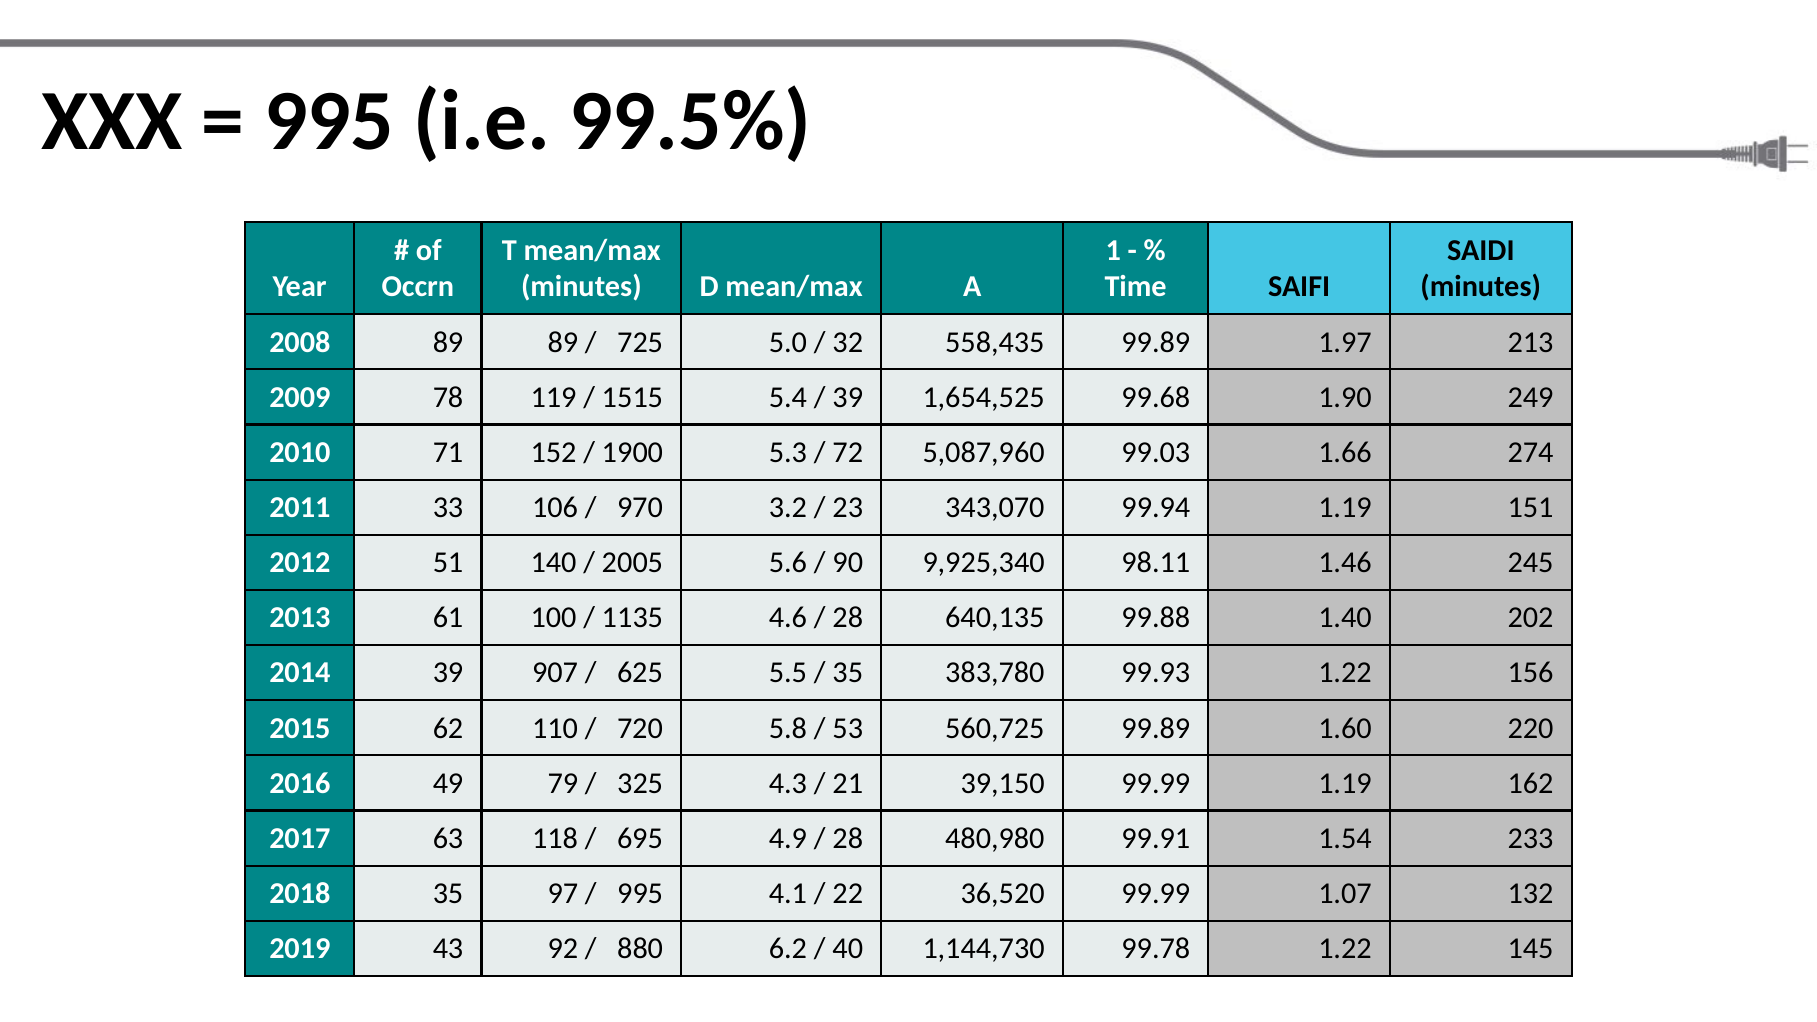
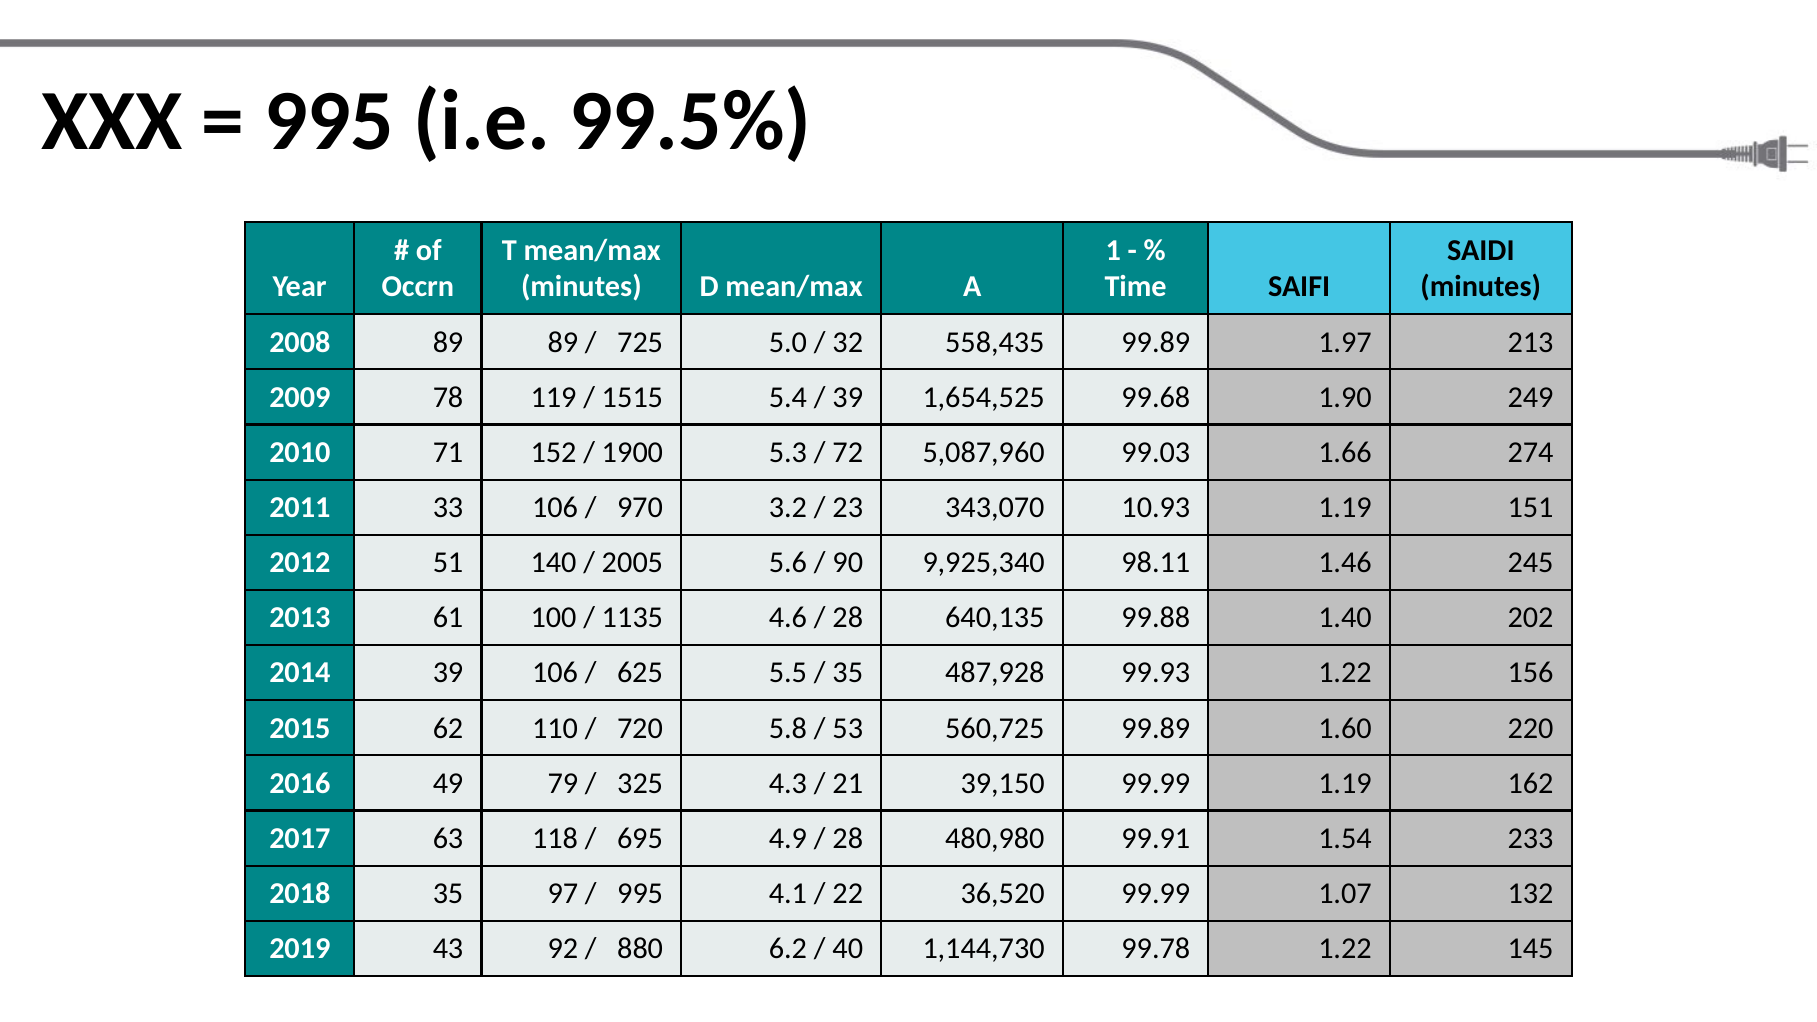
99.94: 99.94 -> 10.93
39 907: 907 -> 106
383,780: 383,780 -> 487,928
